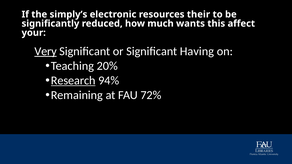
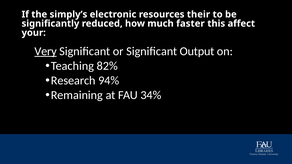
wants: wants -> faster
Having: Having -> Output
20%: 20% -> 82%
Research underline: present -> none
72%: 72% -> 34%
